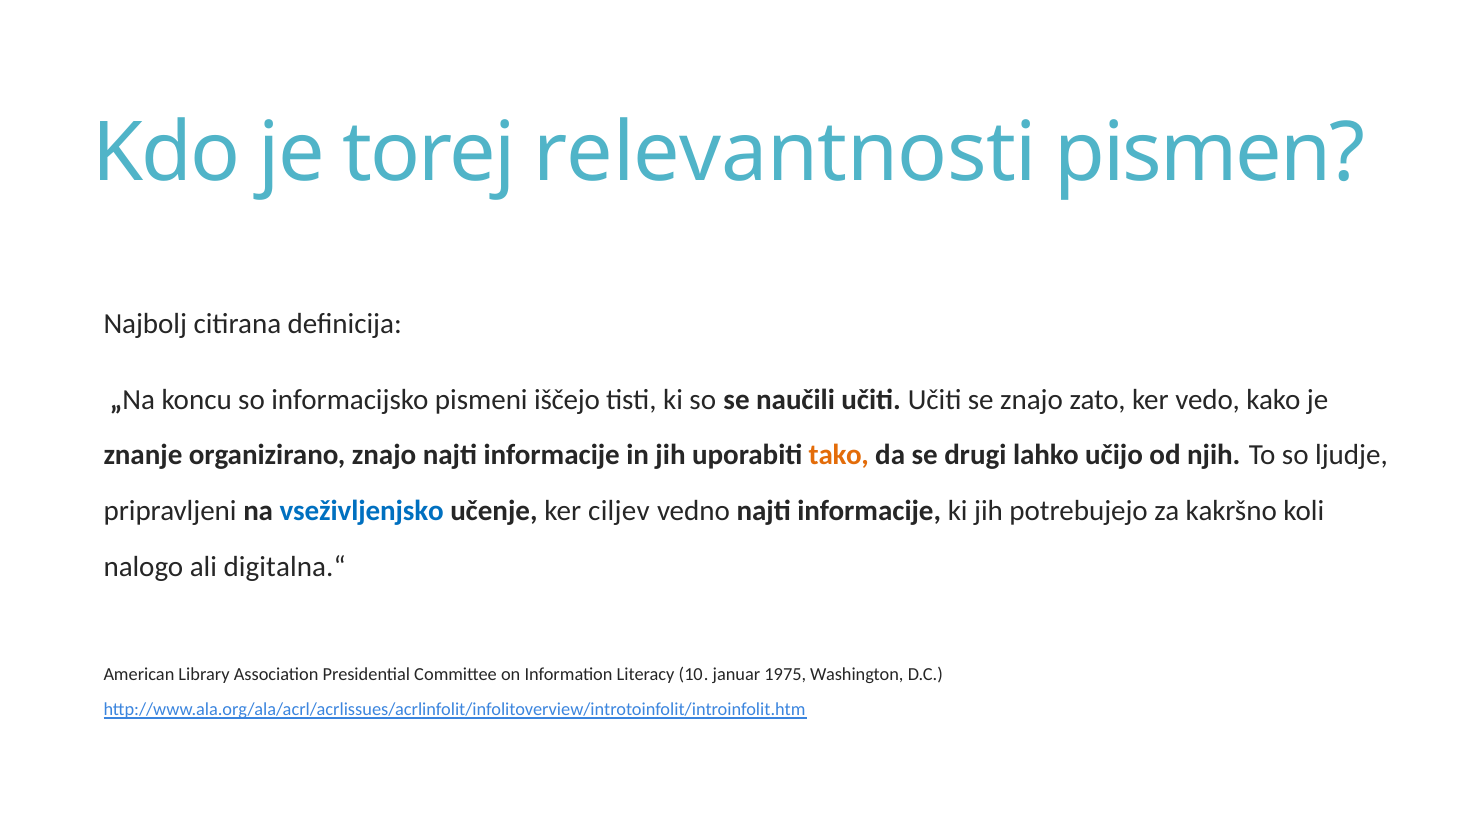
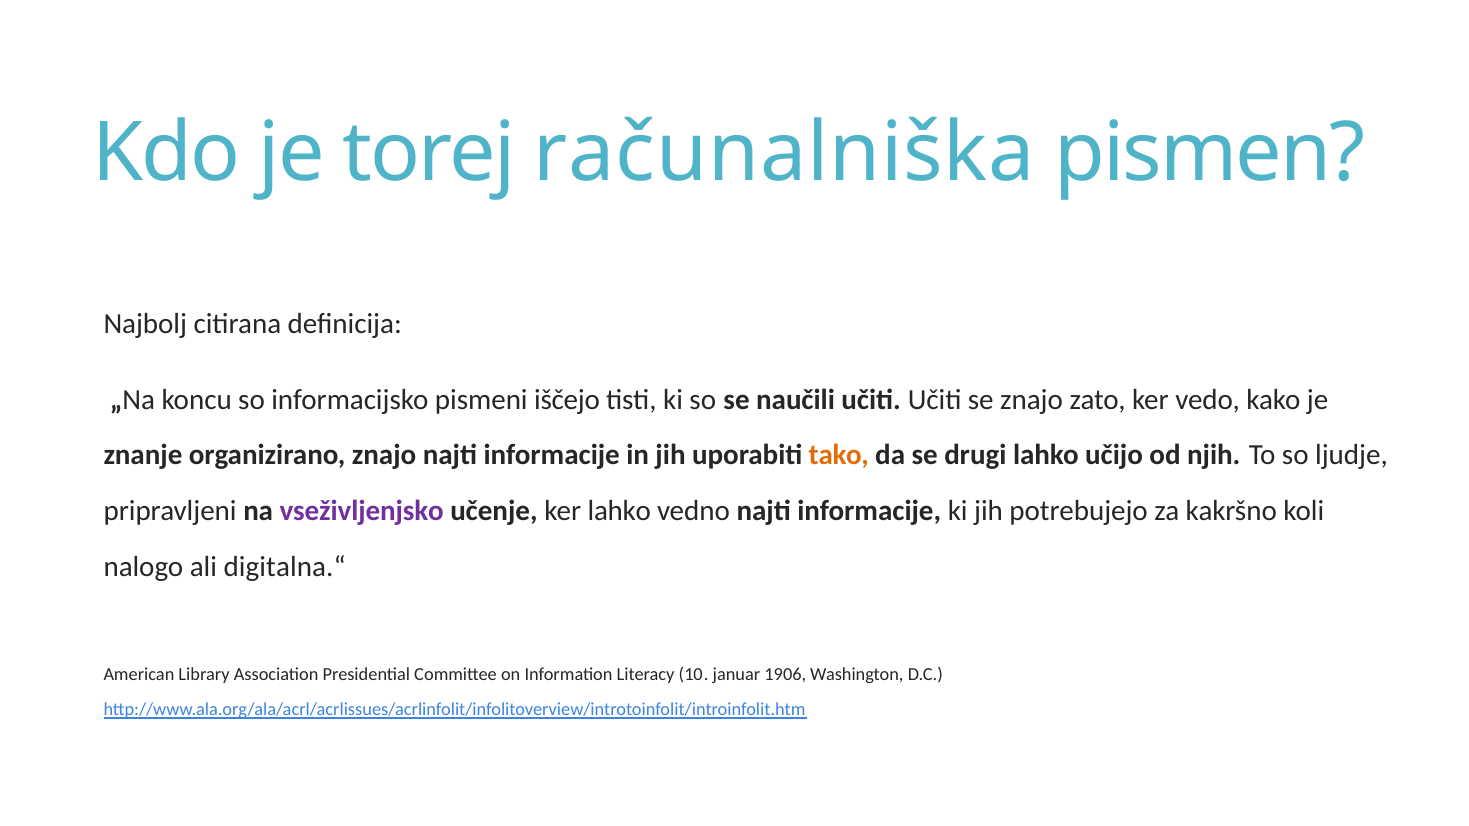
relevantnosti: relevantnosti -> računalniška
vseživljenjsko colour: blue -> purple
ker ciljev: ciljev -> lahko
1975: 1975 -> 1906
